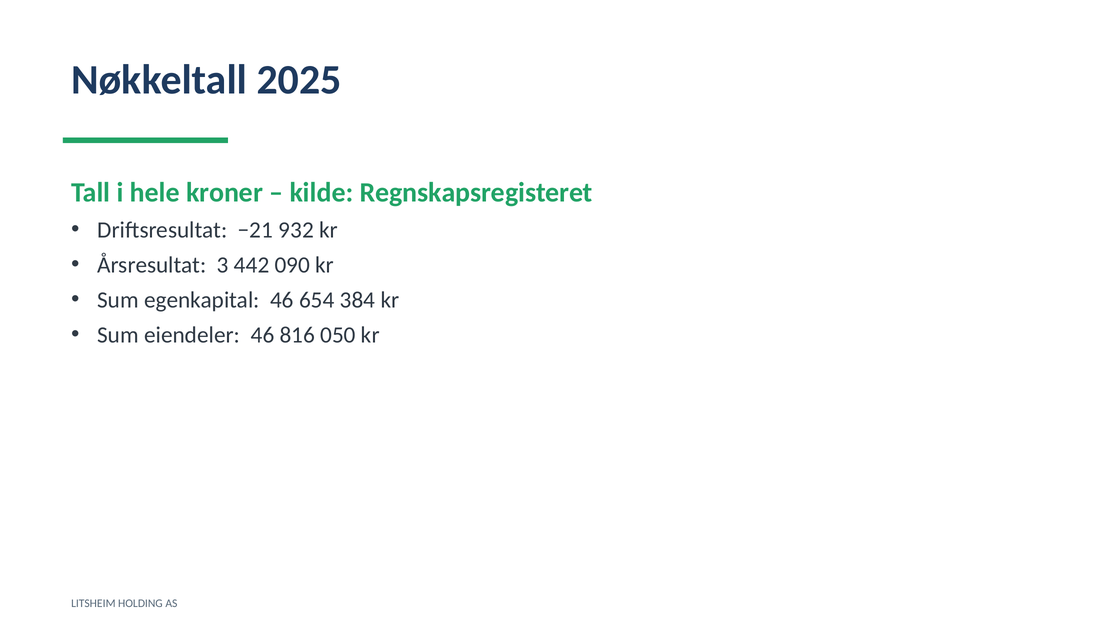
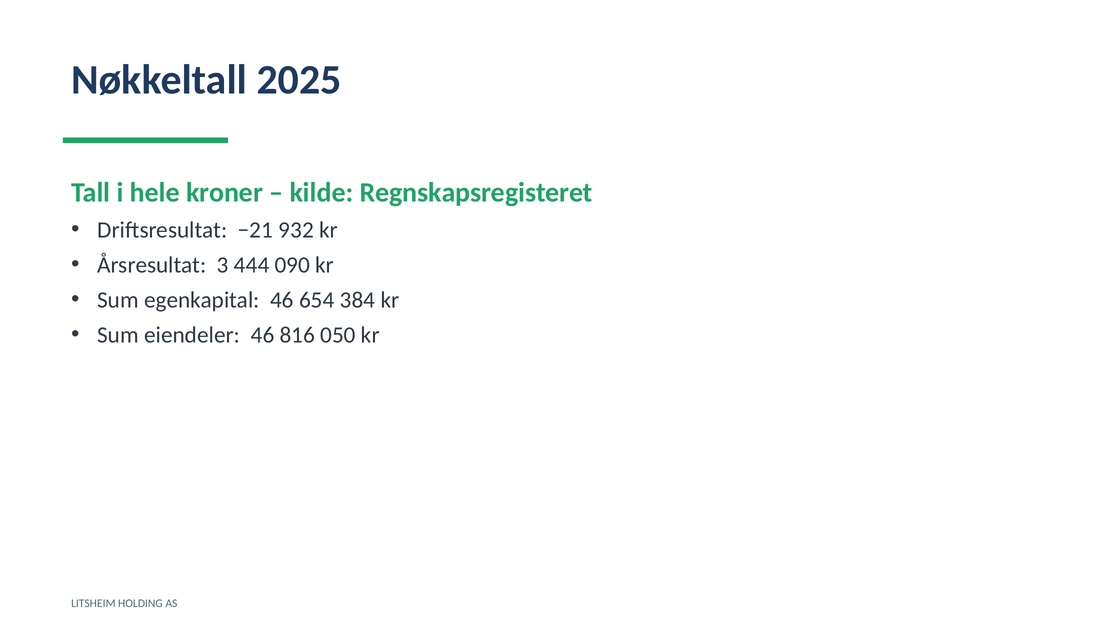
442: 442 -> 444
